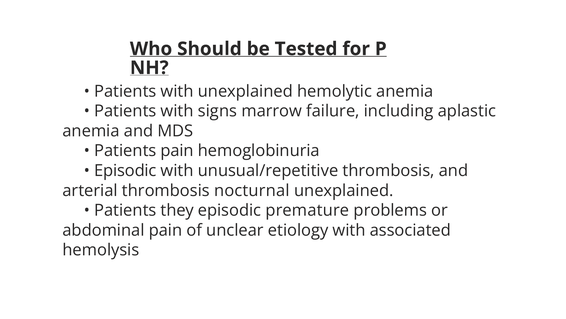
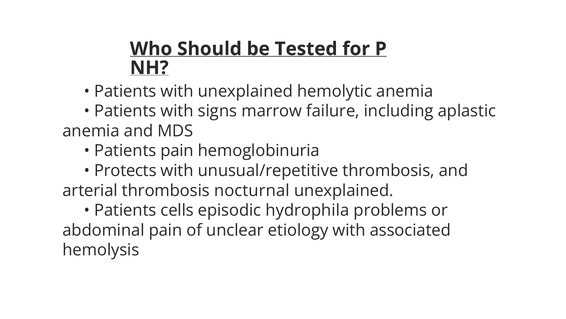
Episodic at (125, 170): Episodic -> Protects
they: they -> cells
premature: premature -> hydrophila
